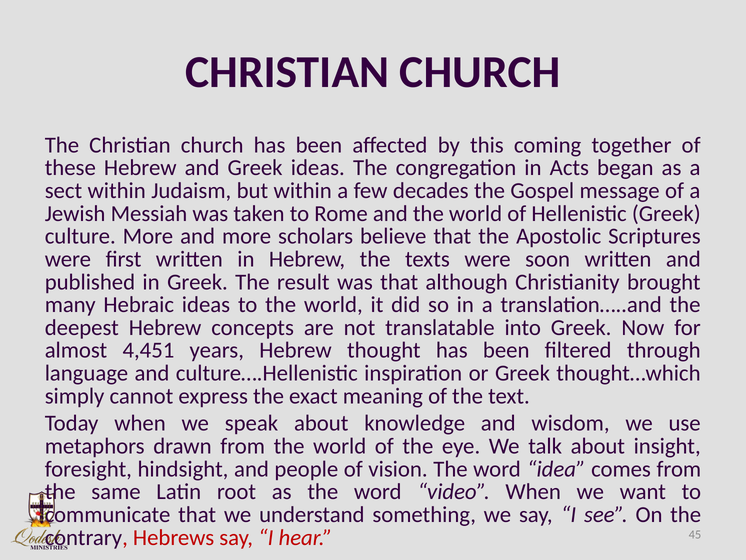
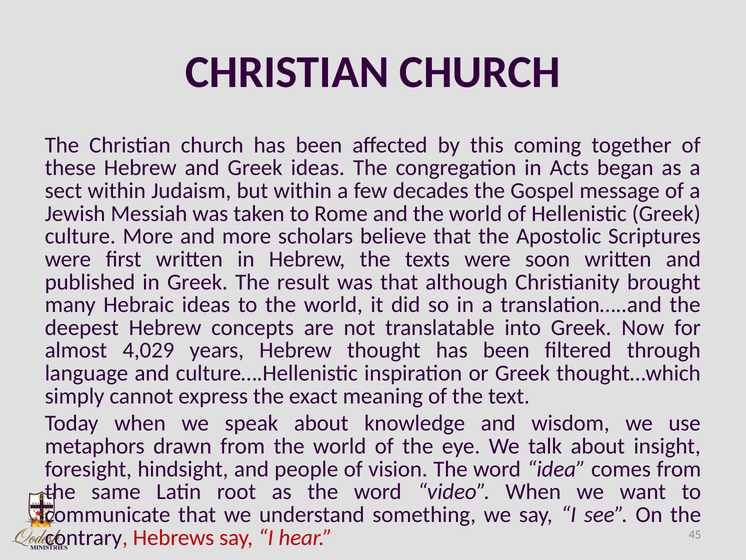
4,451: 4,451 -> 4,029
